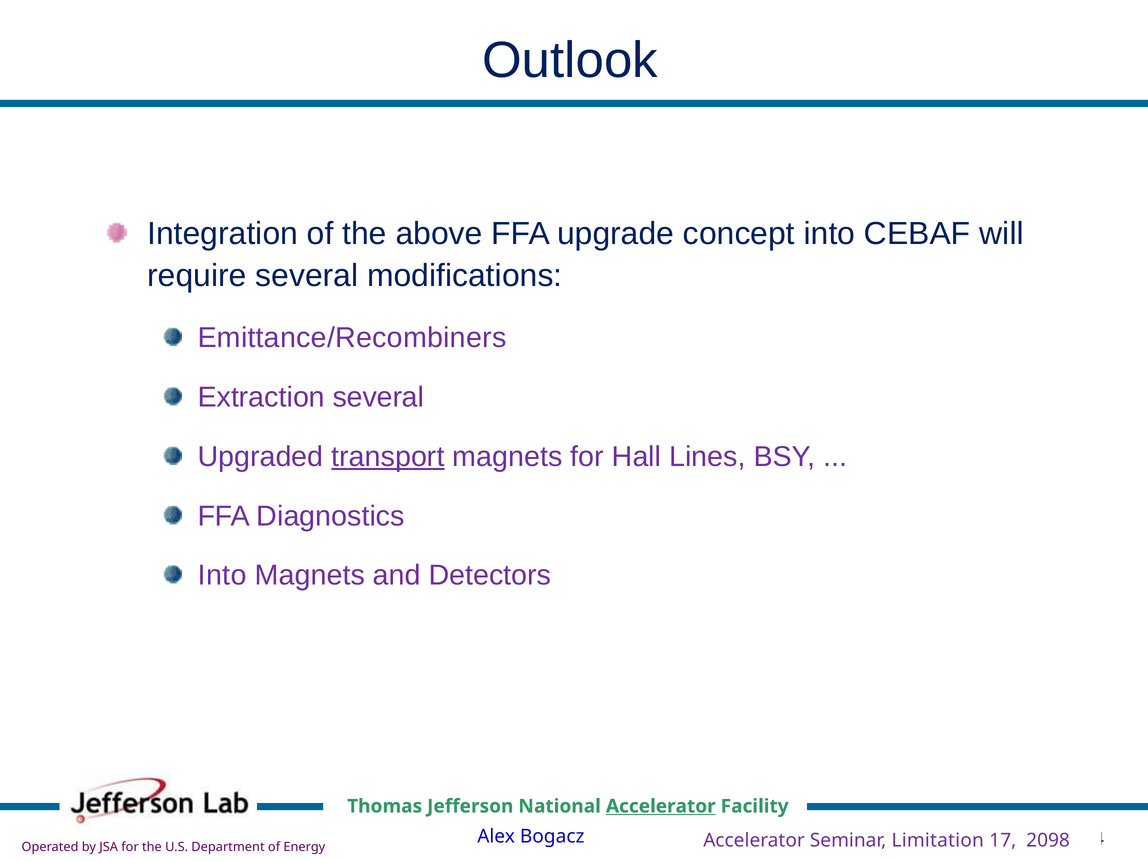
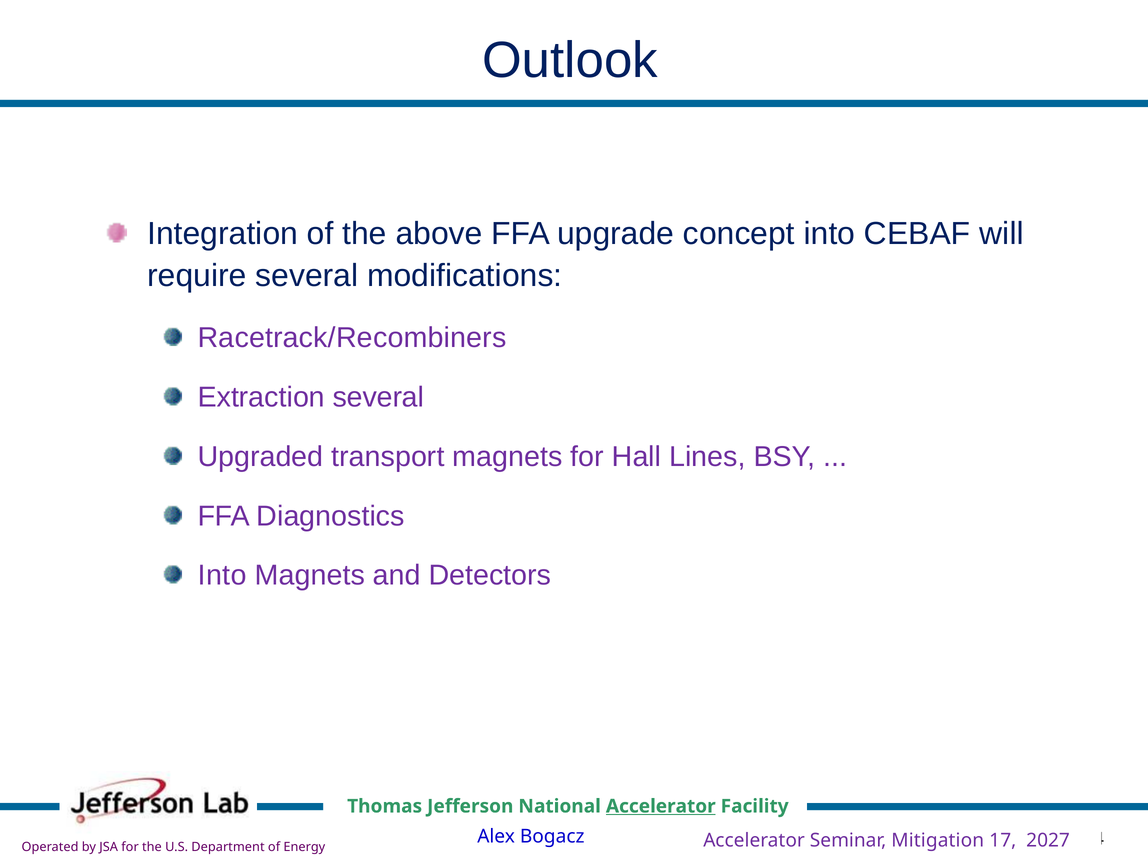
Emittance/Recombiners: Emittance/Recombiners -> Racetrack/Recombiners
transport underline: present -> none
Limitation: Limitation -> Mitigation
2098: 2098 -> 2027
